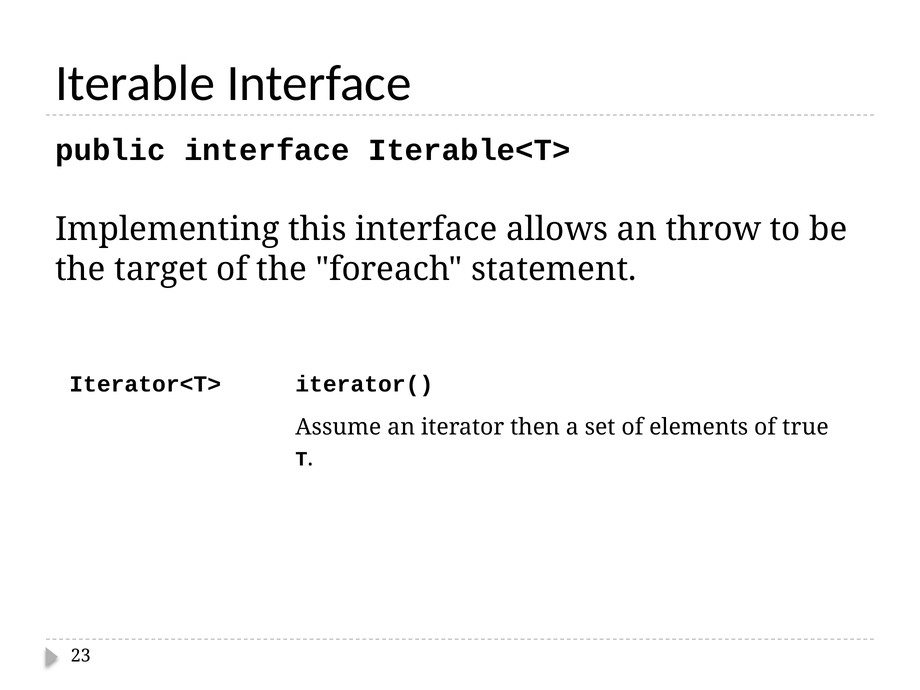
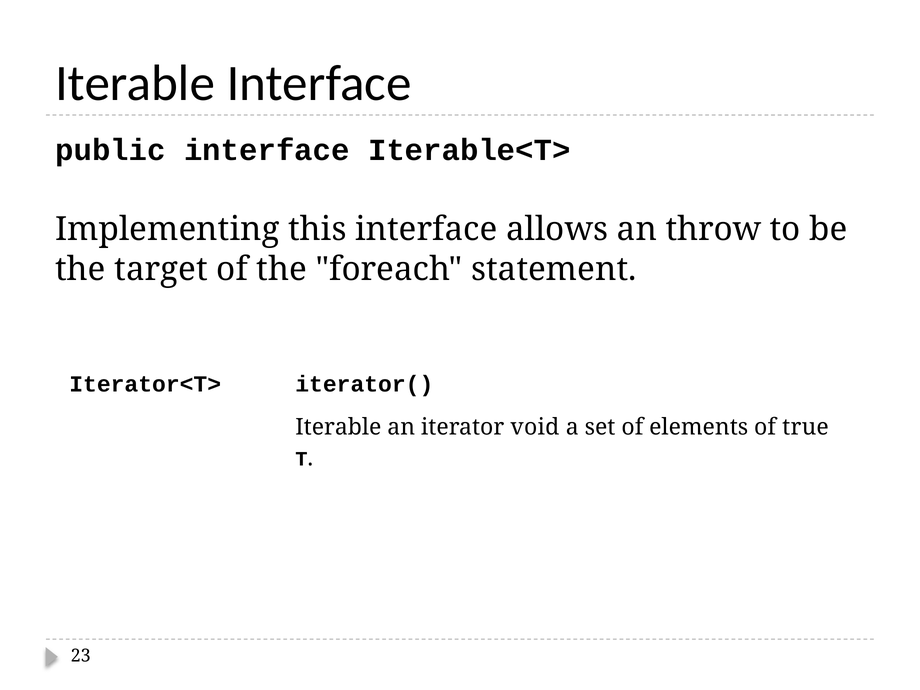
Assume at (338, 427): Assume -> Iterable
then: then -> void
